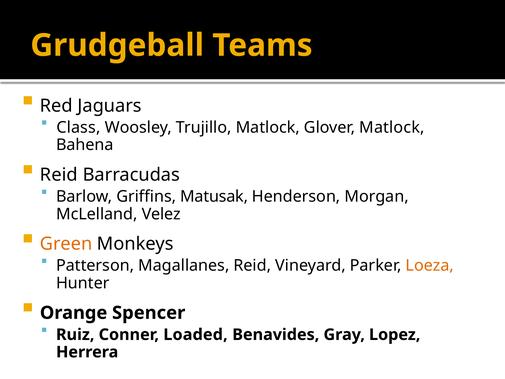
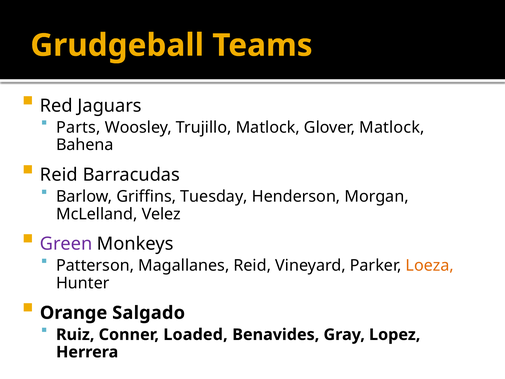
Class: Class -> Parts
Matusak: Matusak -> Tuesday
Green colour: orange -> purple
Spencer: Spencer -> Salgado
